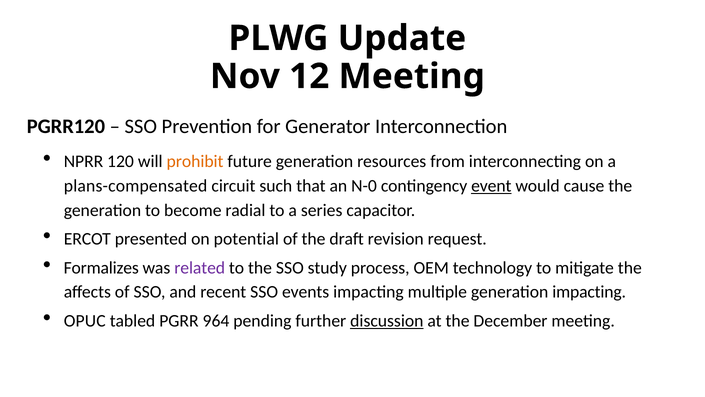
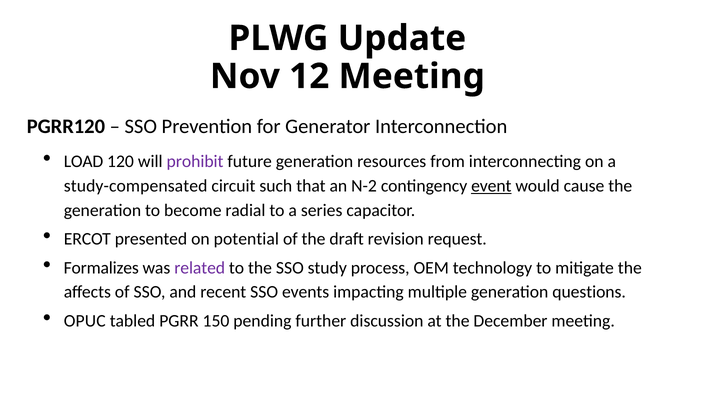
NPRR: NPRR -> LOAD
prohibit colour: orange -> purple
plans-compensated: plans-compensated -> study-compensated
N-0: N-0 -> N-2
generation impacting: impacting -> questions
964: 964 -> 150
discussion underline: present -> none
